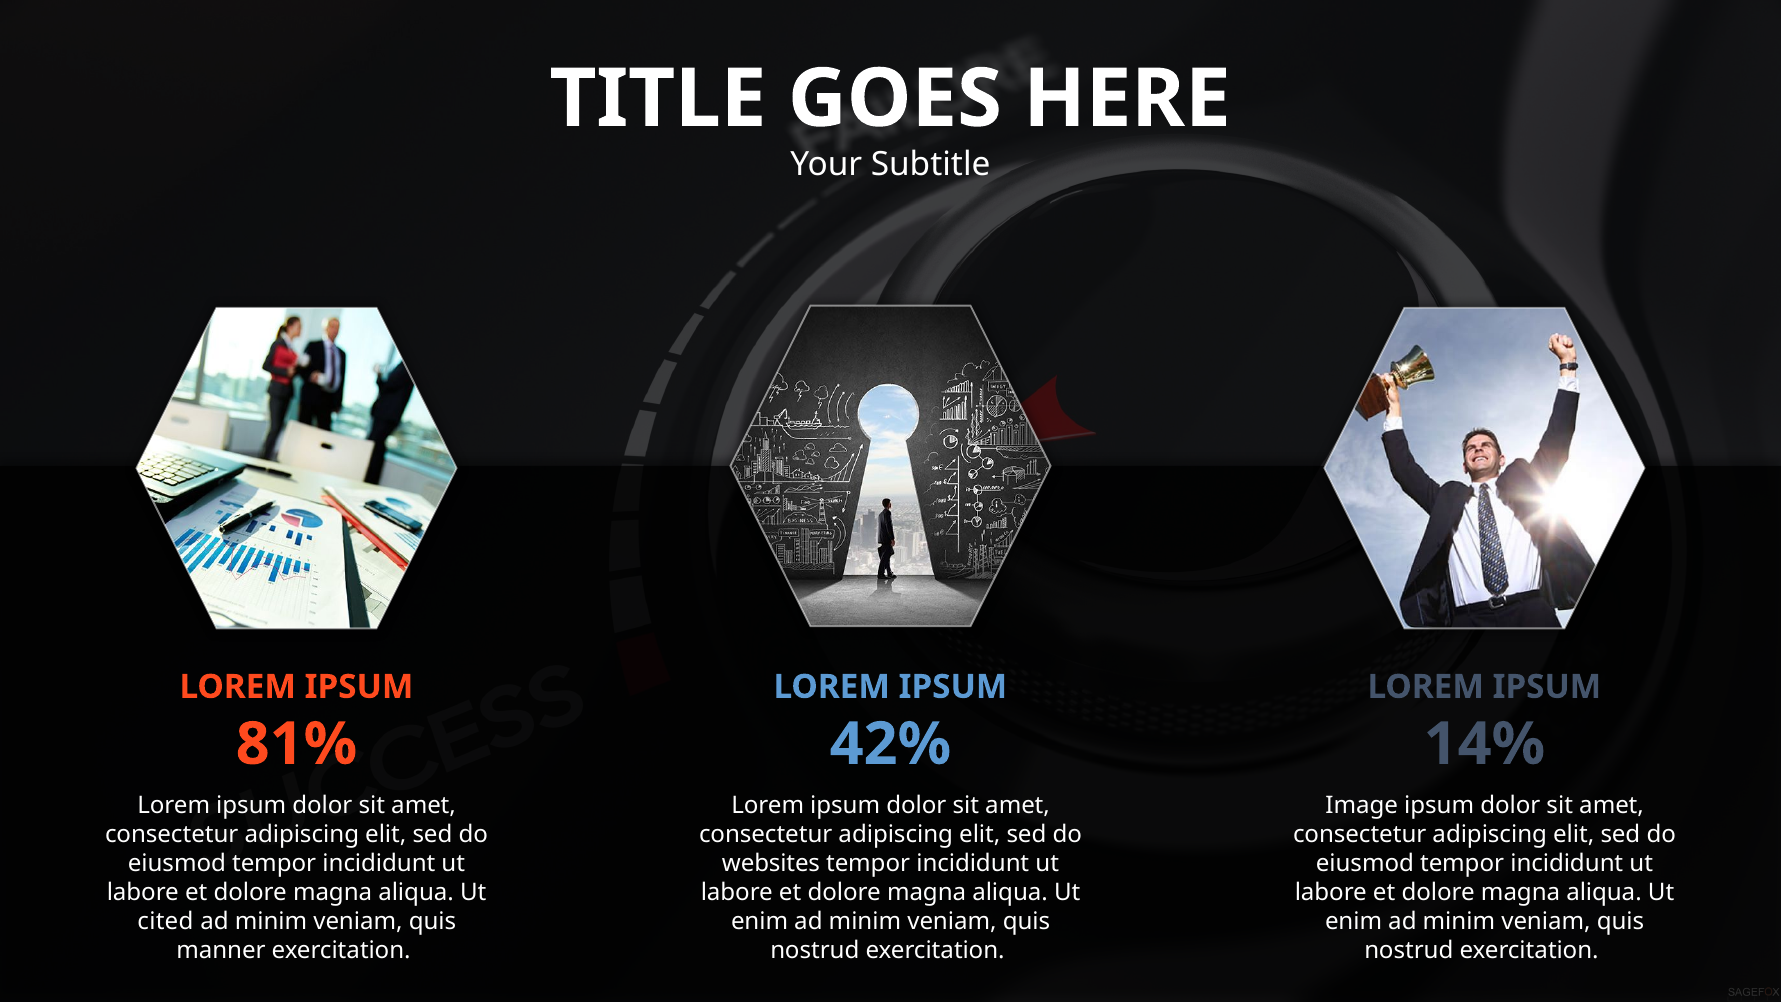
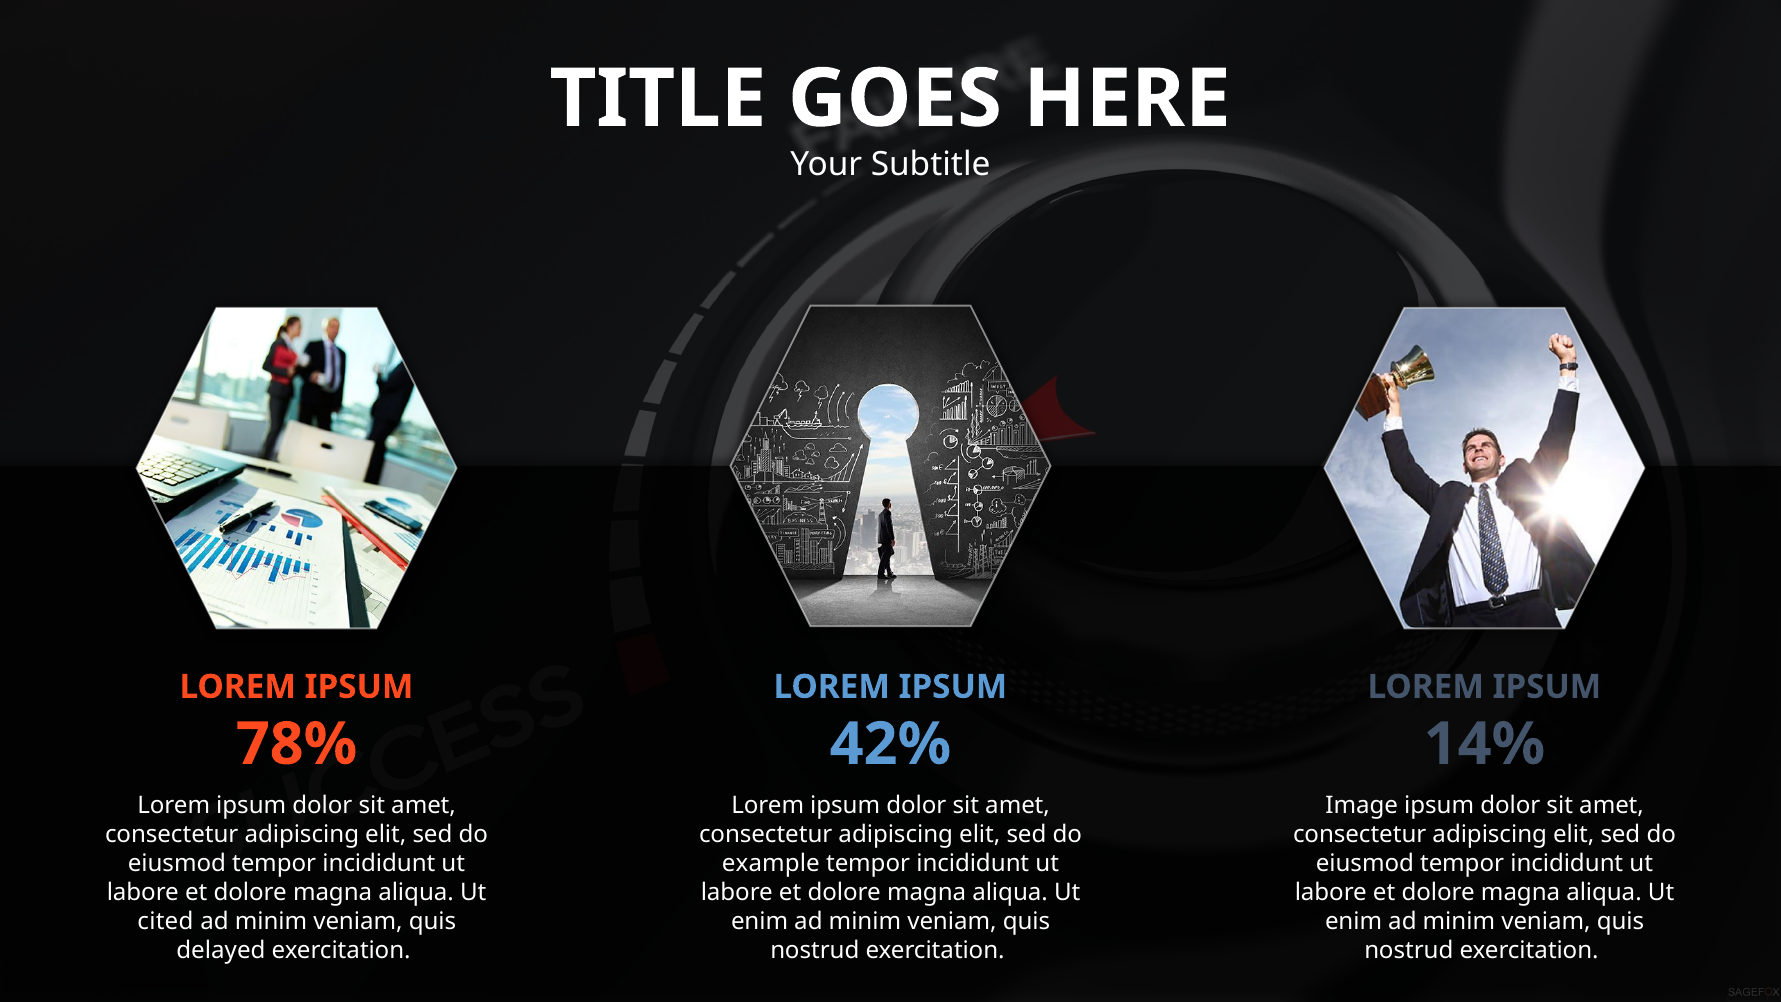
81%: 81% -> 78%
websites: websites -> example
manner: manner -> delayed
